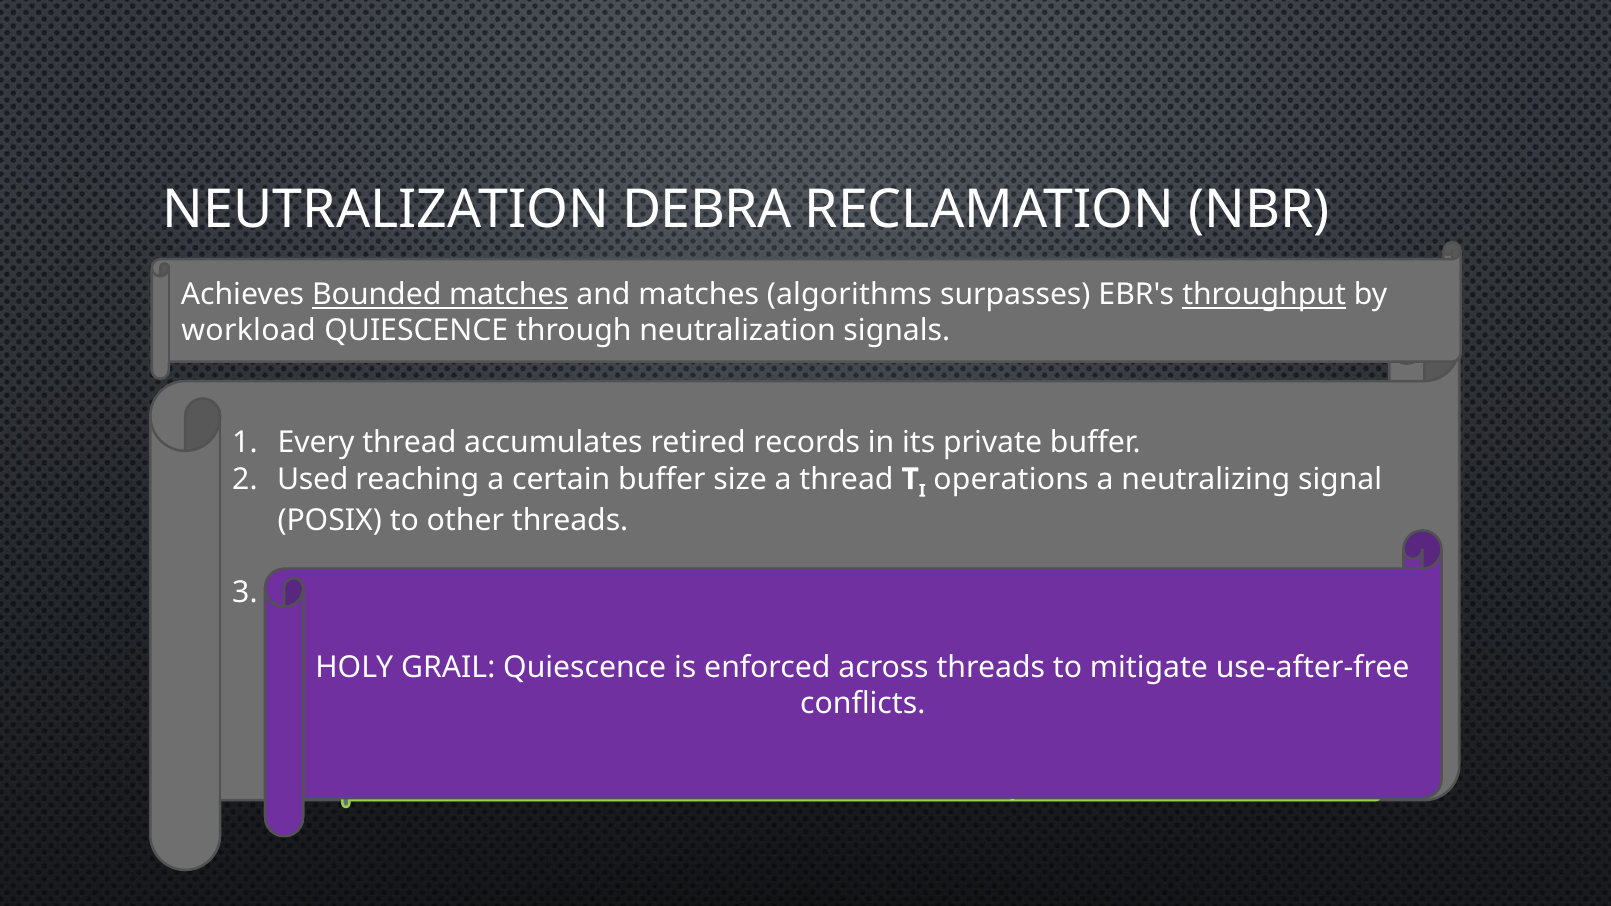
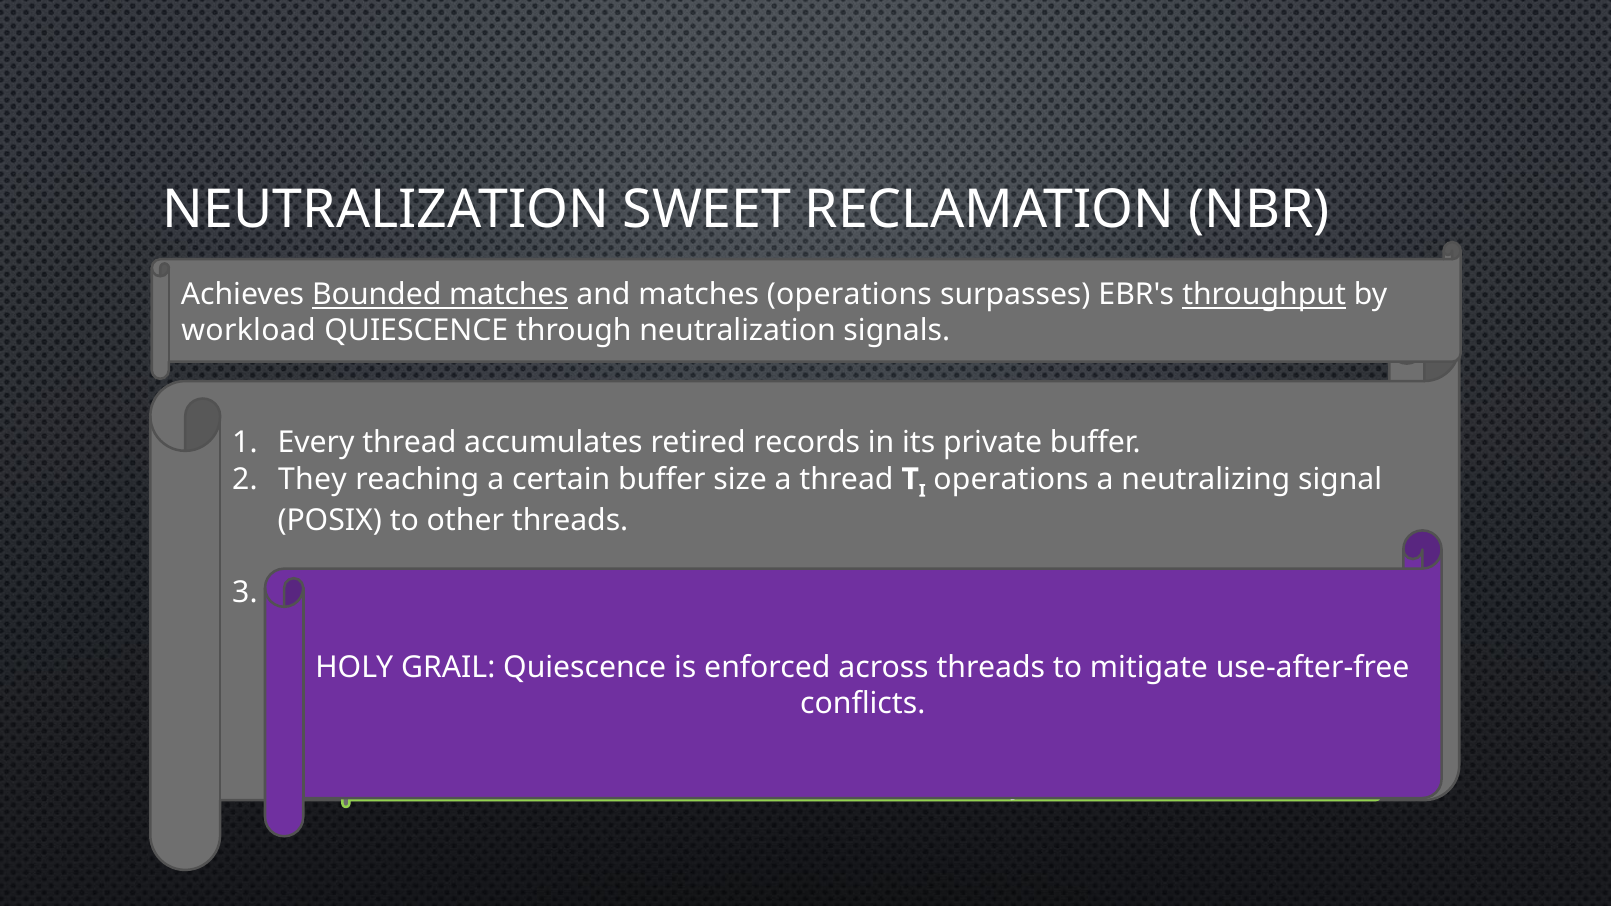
DEBRA: DEBRA -> SWEET
matches algorithms: algorithms -> operations
Used at (313, 479): Used -> They
